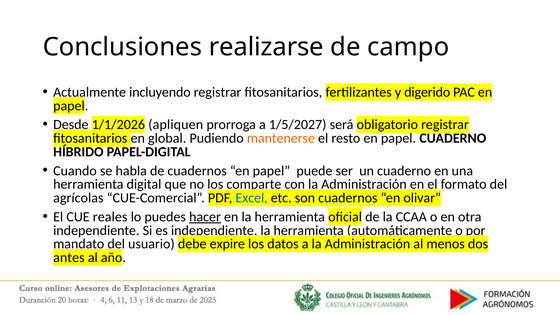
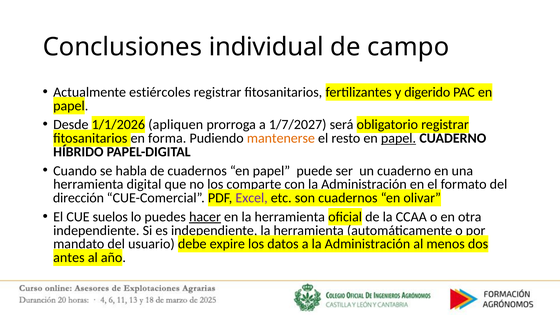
realizarse: realizarse -> individual
incluyendo: incluyendo -> estiércoles
1/5/2027: 1/5/2027 -> 1/7/2027
global: global -> forma
papel at (399, 138) underline: none -> present
agrícolas: agrícolas -> dirección
Excel colour: blue -> purple
reales: reales -> suelos
